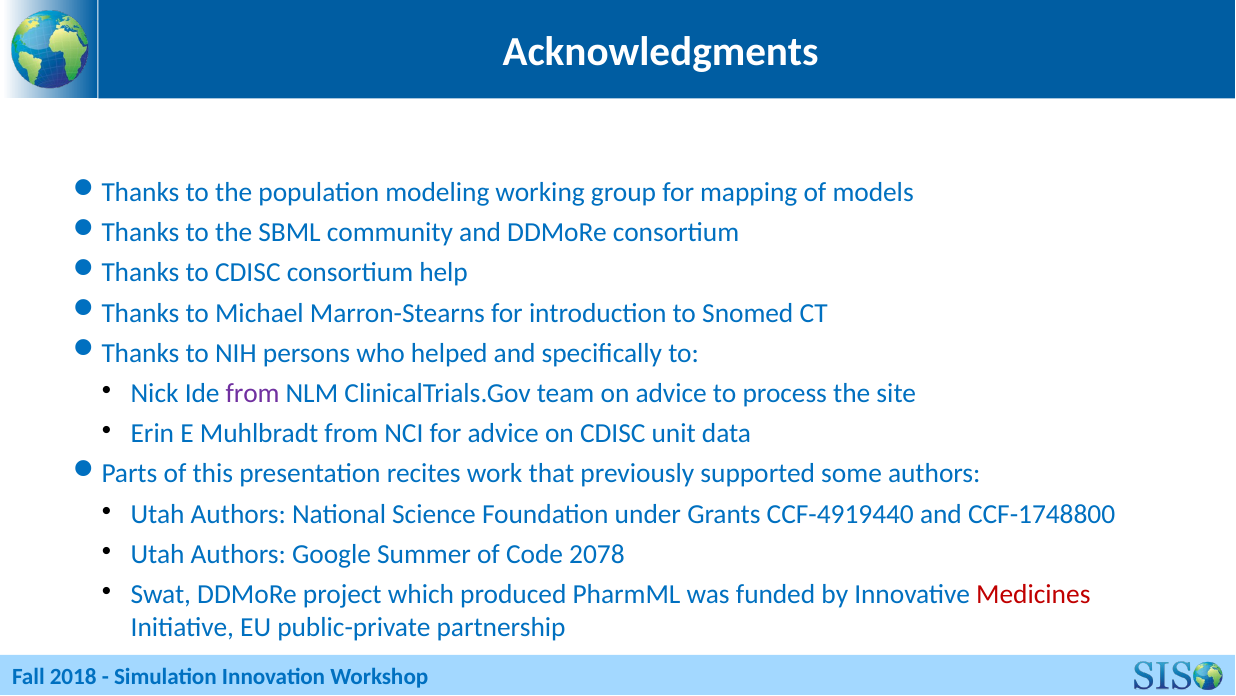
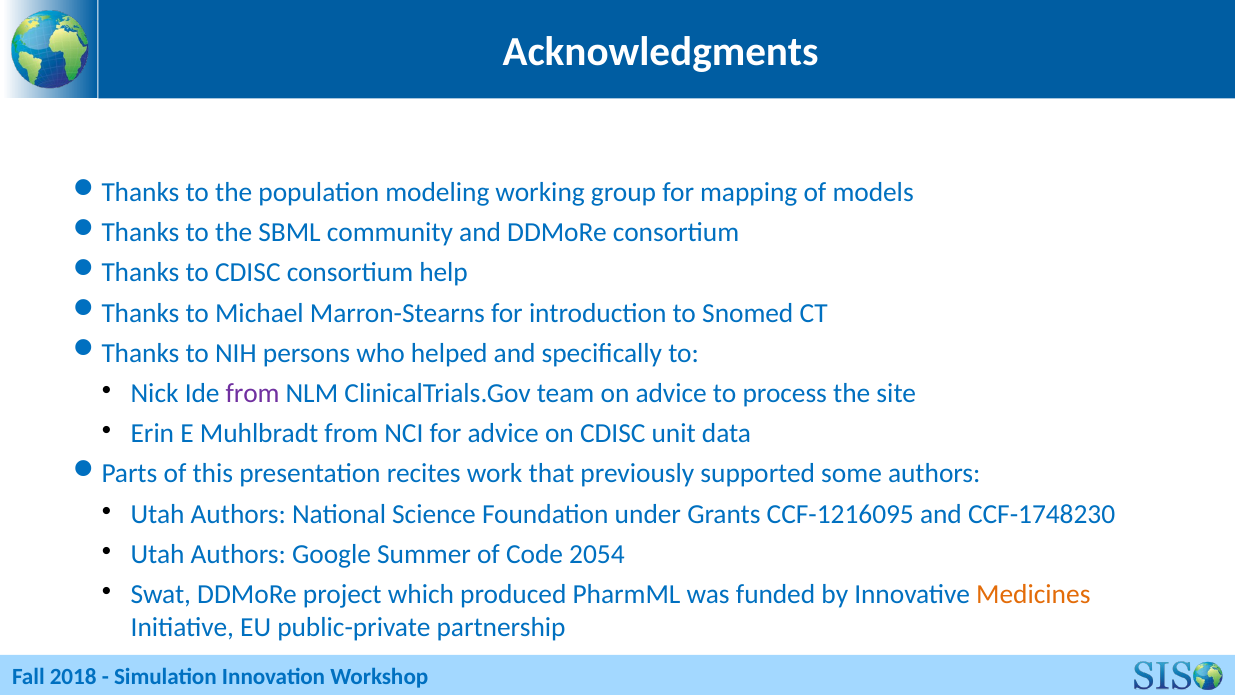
CCF-4919440: CCF-4919440 -> CCF-1216095
CCF-1748800: CCF-1748800 -> CCF-1748230
2078: 2078 -> 2054
Medicines colour: red -> orange
